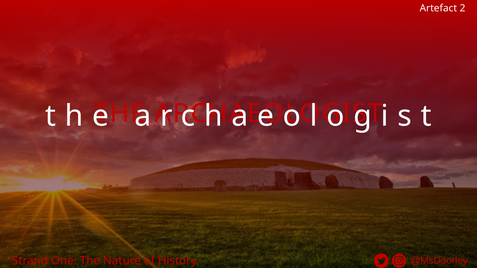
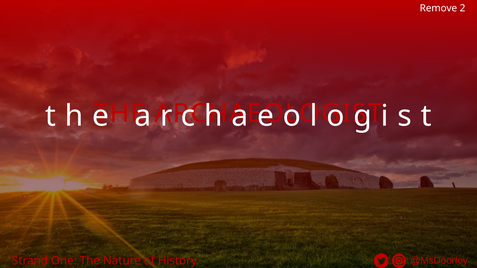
Artefact: Artefact -> Remove
